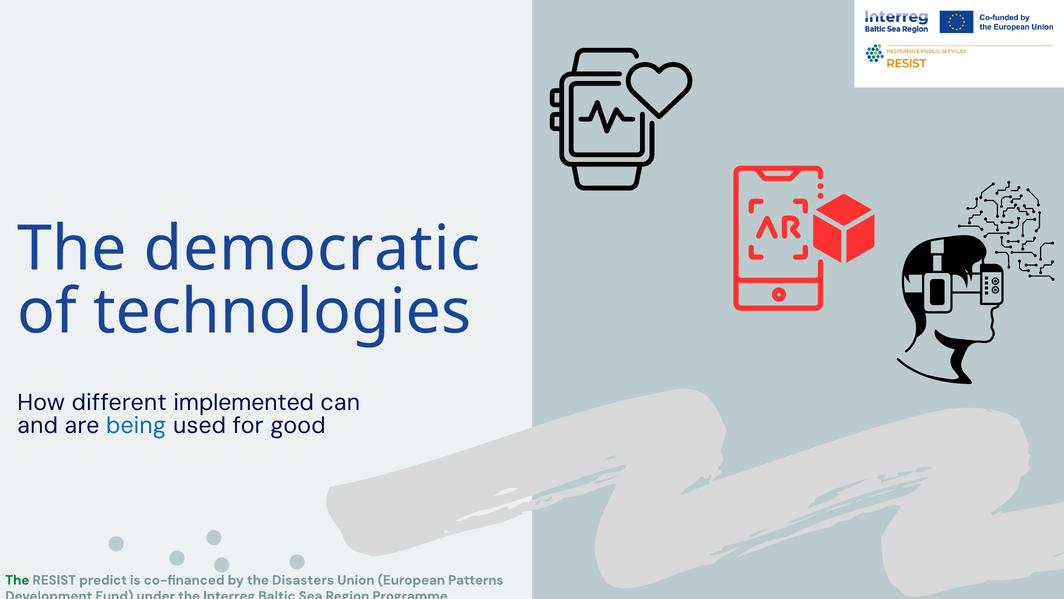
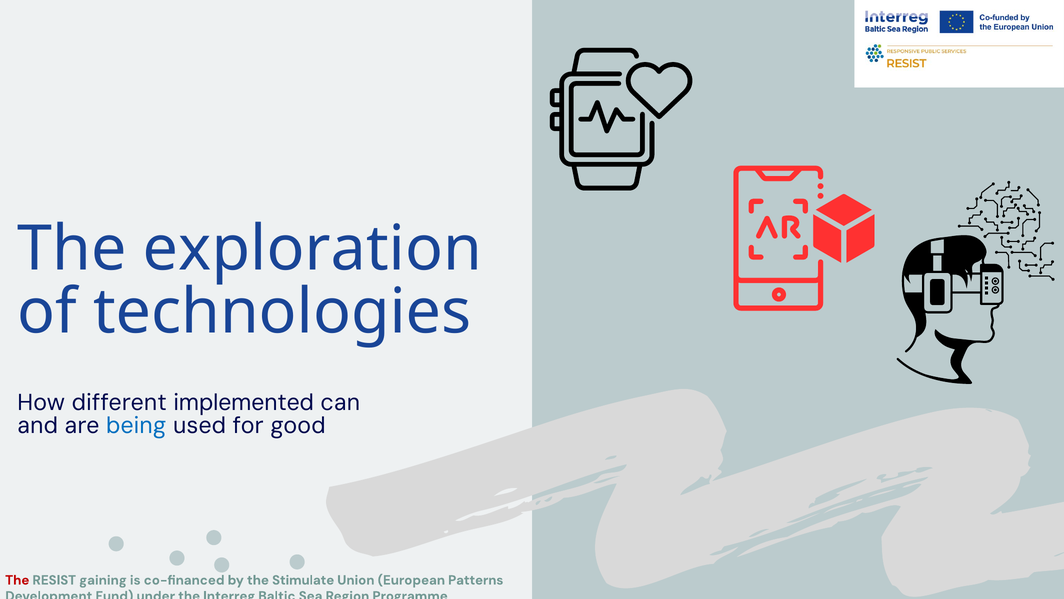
democratic: democratic -> exploration
The at (17, 580) colour: green -> red
predict: predict -> gaining
Disasters: Disasters -> Stimulate
